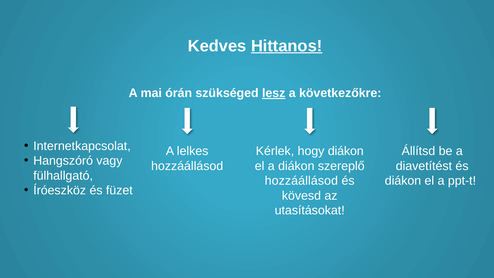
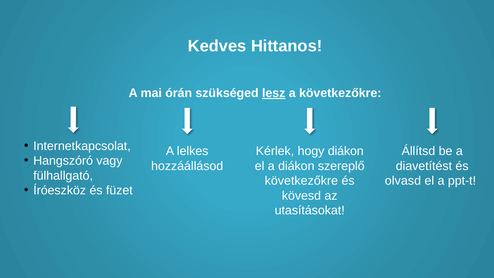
Hittanos underline: present -> none
hozzáállásod at (301, 181): hozzáállásod -> következőkre
diákon at (403, 181): diákon -> olvasd
